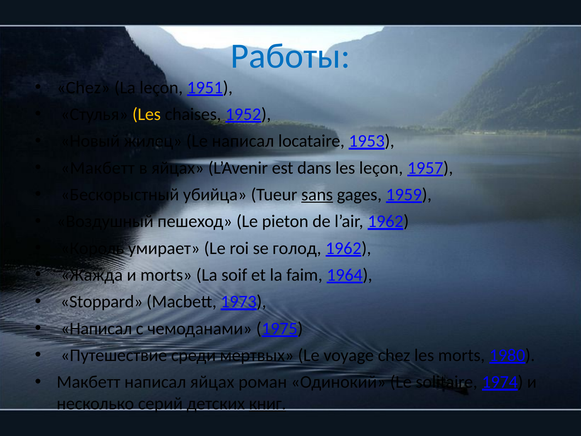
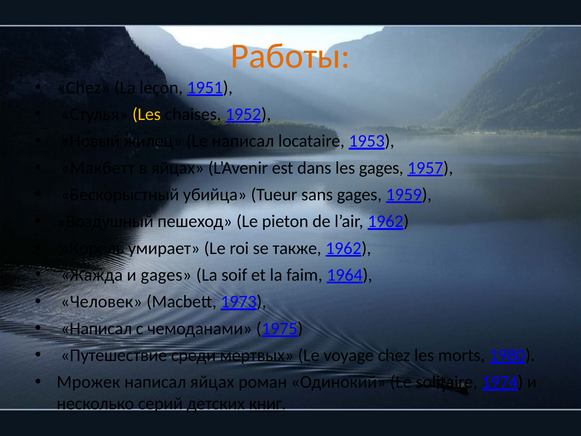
Работы colour: blue -> orange
les leçon: leçon -> gages
sans underline: present -> none
голод: голод -> также
и morts: morts -> gages
Stoppard: Stoppard -> Человек
Макбетт at (89, 382): Макбетт -> Мрожек
